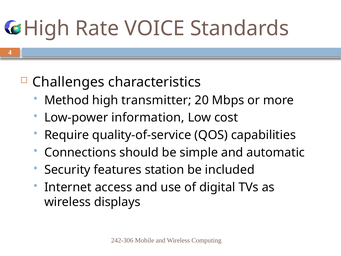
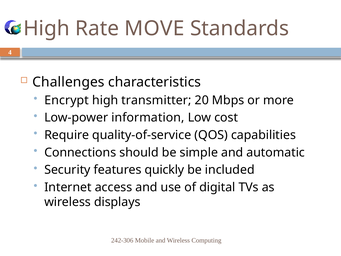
VOICE: VOICE -> MOVE
Method: Method -> Encrypt
station: station -> quickly
